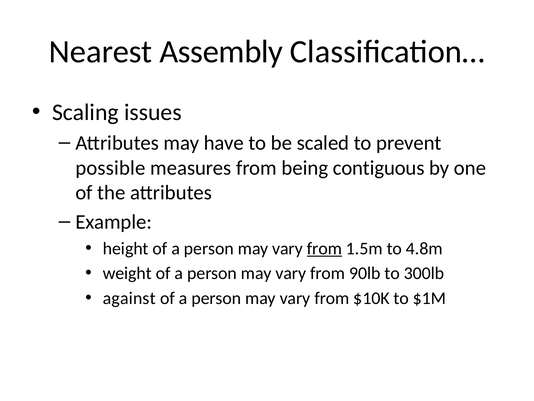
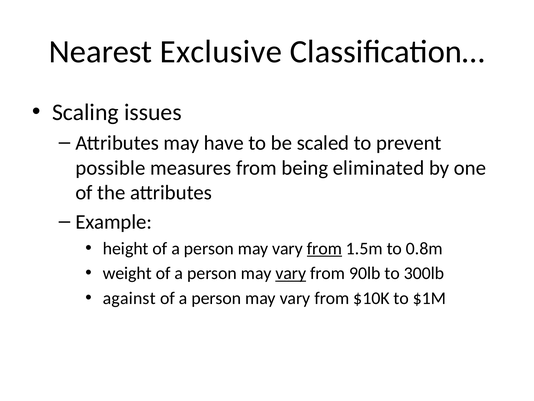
Assembly: Assembly -> Exclusive
contiguous: contiguous -> eliminated
4.8m: 4.8m -> 0.8m
vary at (291, 273) underline: none -> present
